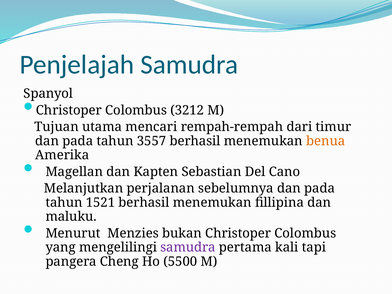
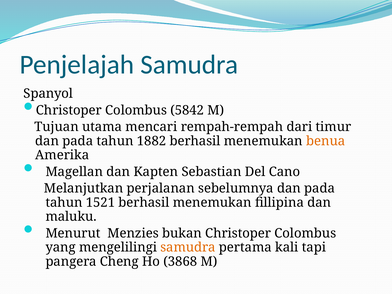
3212: 3212 -> 5842
3557: 3557 -> 1882
samudra at (188, 247) colour: purple -> orange
5500: 5500 -> 3868
